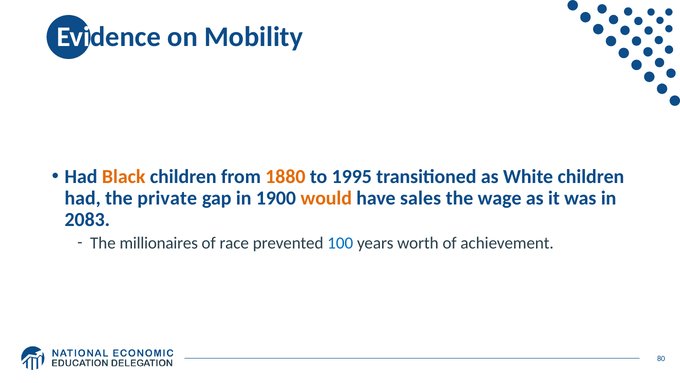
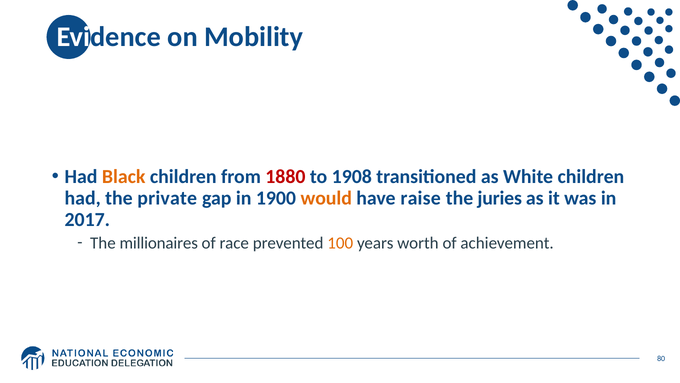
1880 colour: orange -> red
1995: 1995 -> 1908
sales: sales -> raise
wage: wage -> juries
2083: 2083 -> 2017
100 colour: blue -> orange
